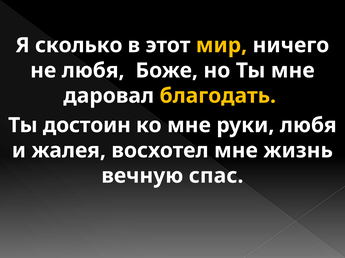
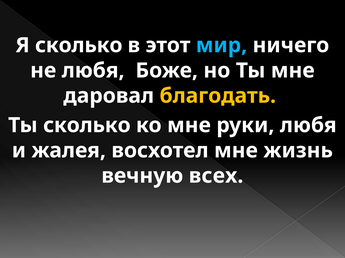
мир colour: yellow -> light blue
Ты достоин: достоин -> сколько
спас: спас -> всех
